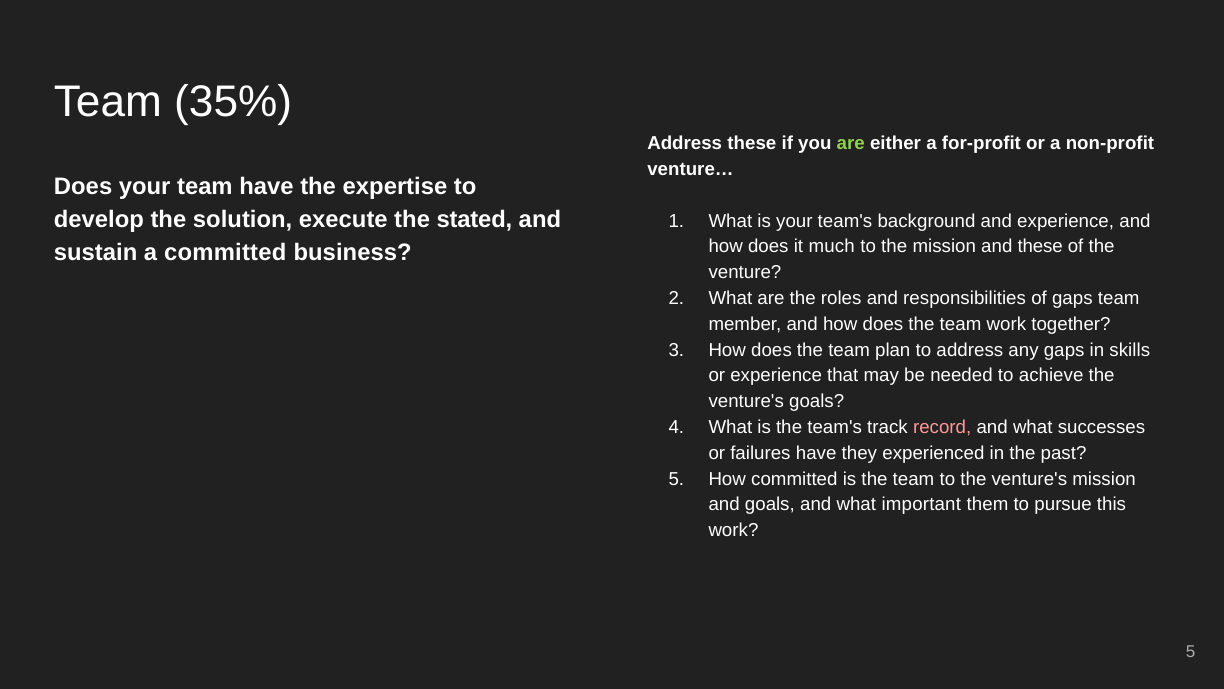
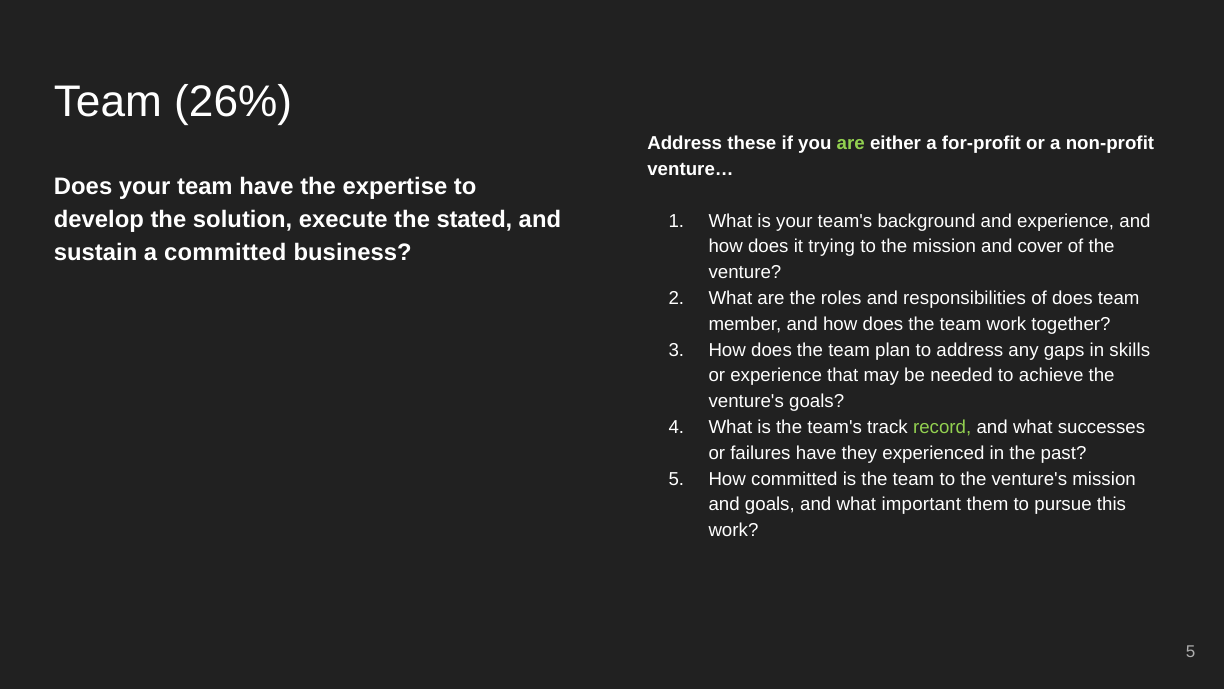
35%: 35% -> 26%
much: much -> trying
and these: these -> cover
of gaps: gaps -> does
record colour: pink -> light green
